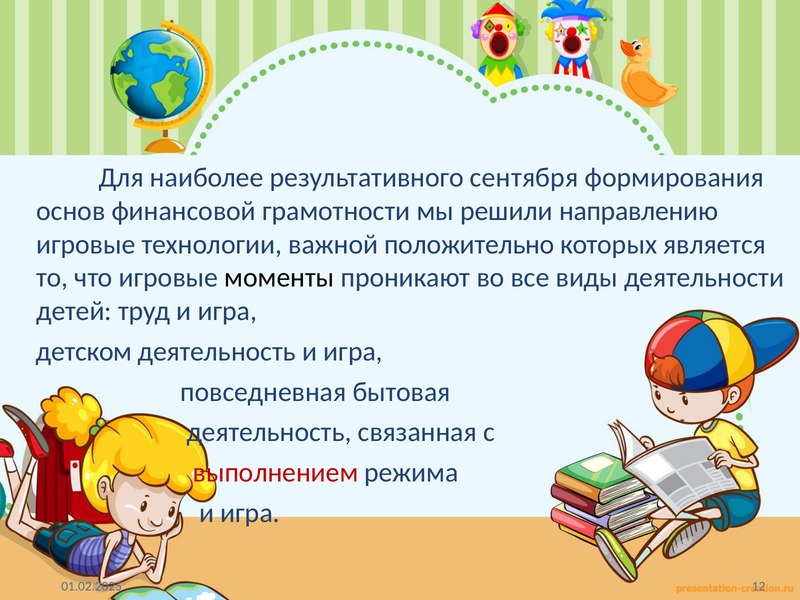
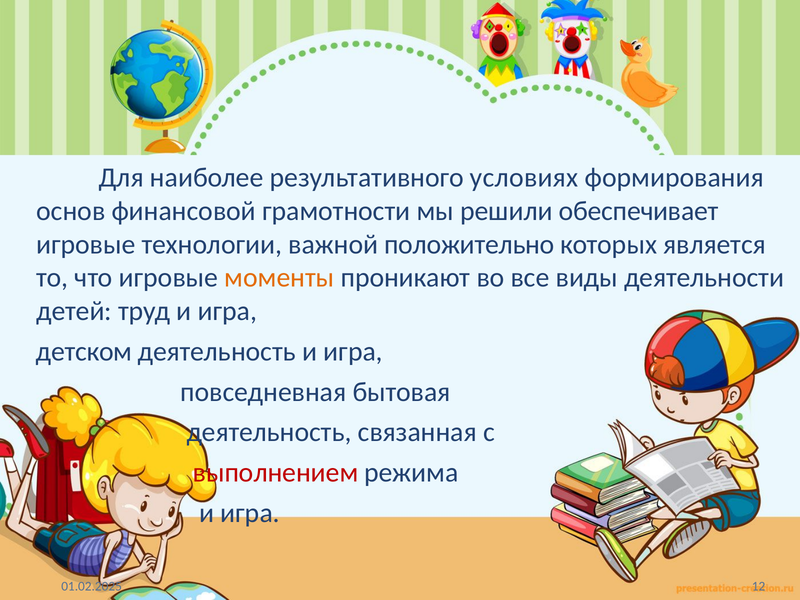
сентября: сентября -> условиях
направлению: направлению -> обеспечивает
моменты colour: black -> orange
